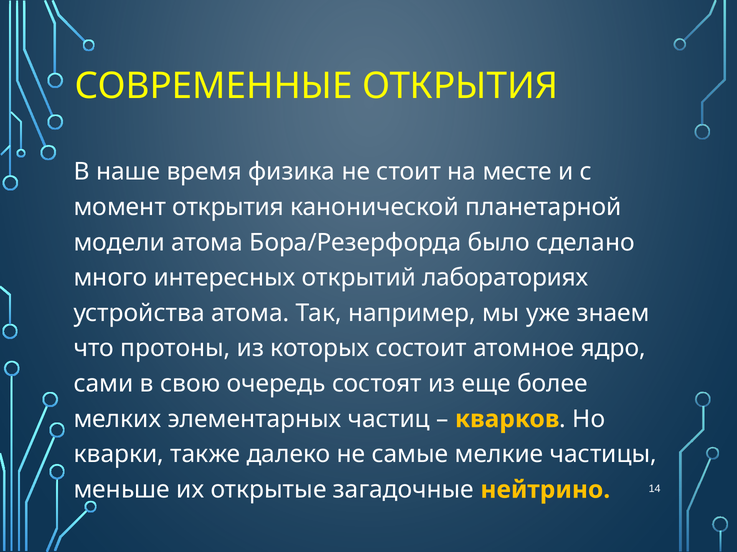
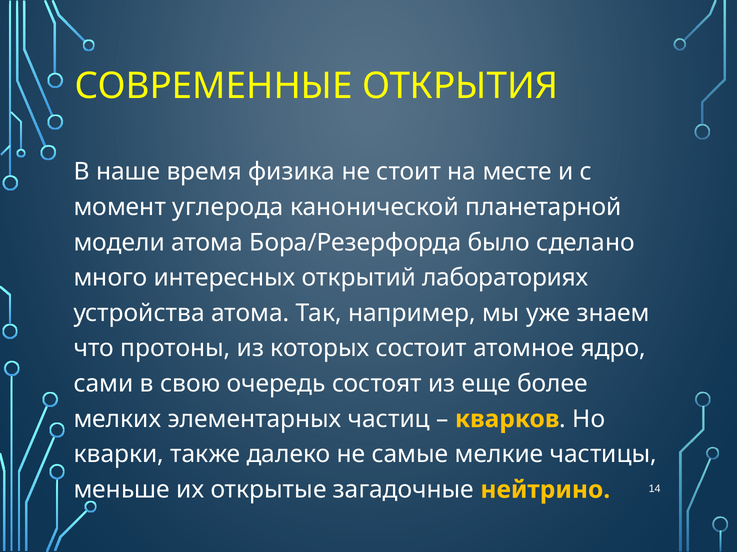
момент открытия: открытия -> углерода
